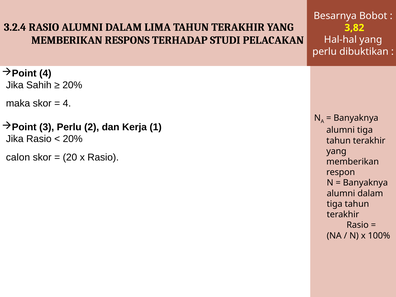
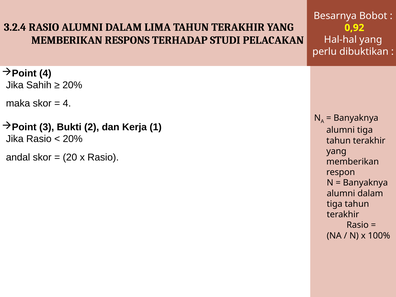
3,82: 3,82 -> 0,92
3 Perlu: Perlu -> Bukti
calon: calon -> andal
